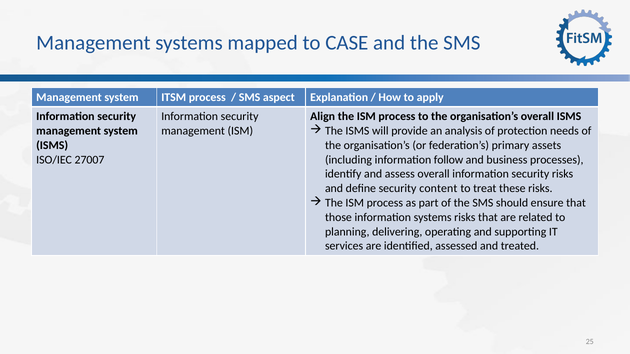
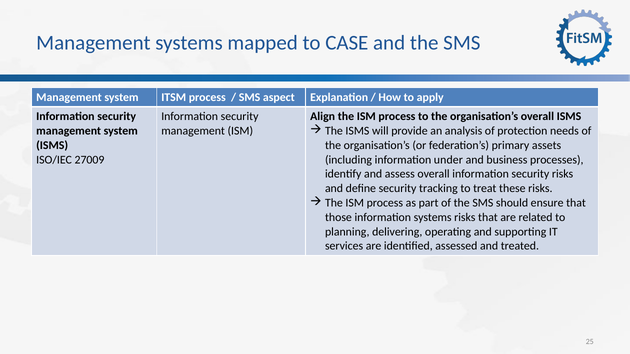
27007: 27007 -> 27009
follow: follow -> under
content: content -> tracking
